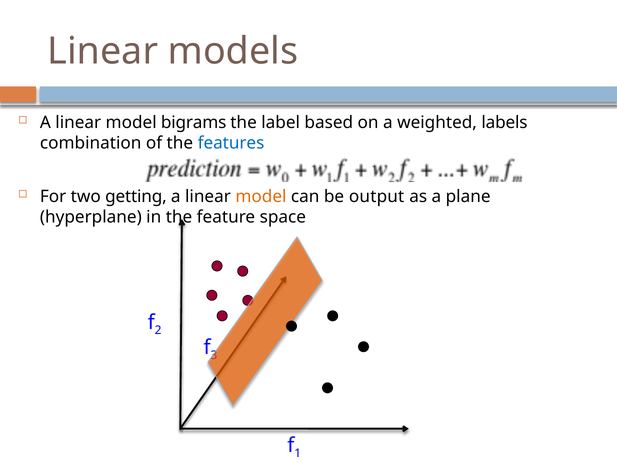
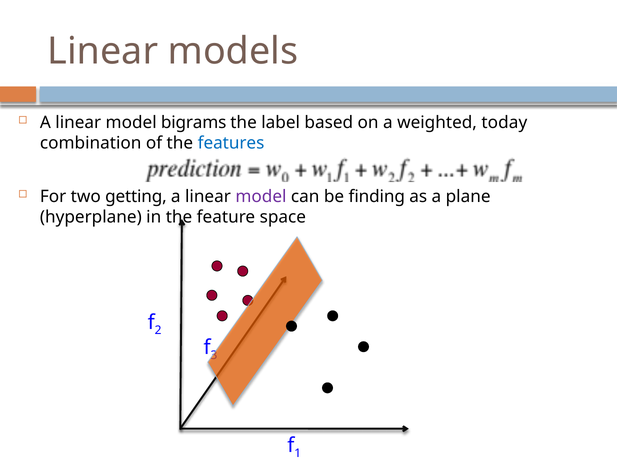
labels: labels -> today
model at (261, 196) colour: orange -> purple
output: output -> finding
